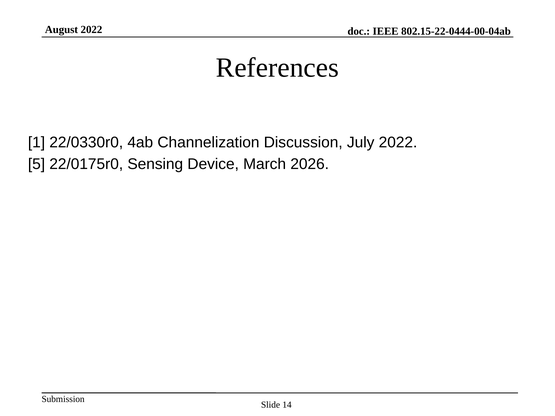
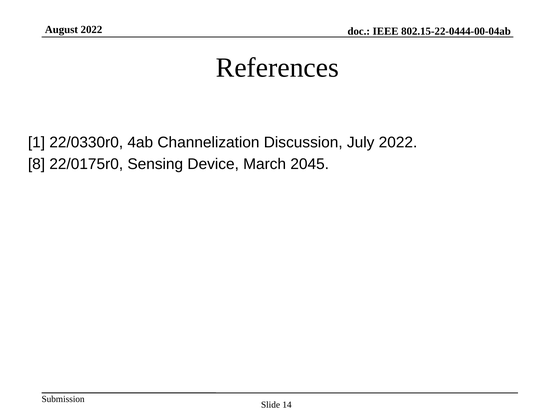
5: 5 -> 8
2026: 2026 -> 2045
